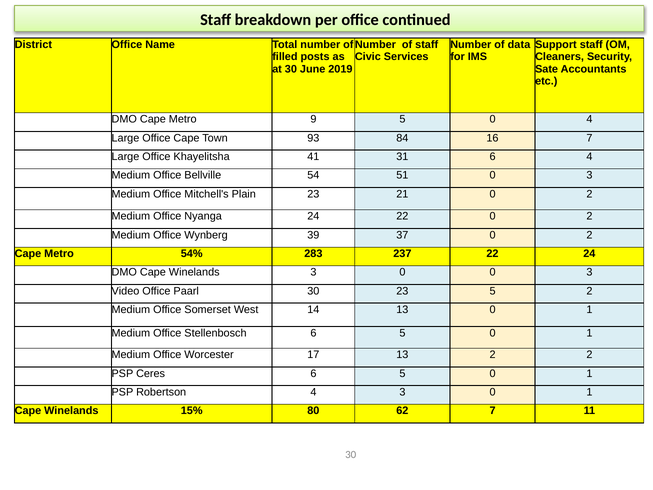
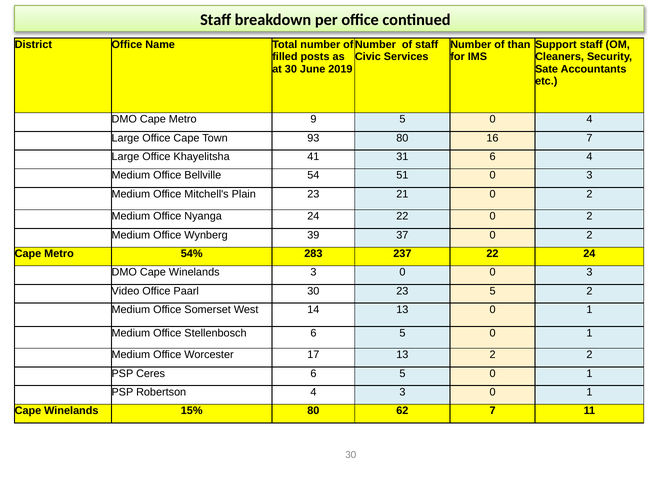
data: data -> than
93 84: 84 -> 80
